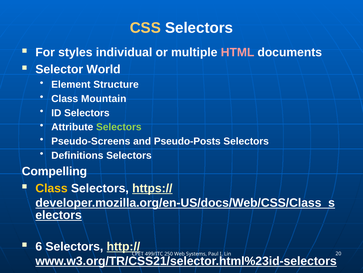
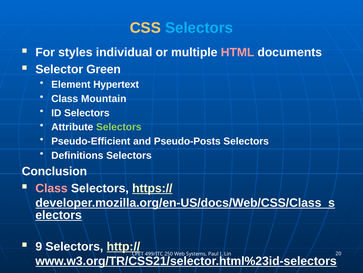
Selectors at (199, 28) colour: white -> light blue
World: World -> Green
Structure: Structure -> Hypertext
Pseudo-Screens: Pseudo-Screens -> Pseudo-Efficient
Compelling: Compelling -> Conclusion
Class at (52, 188) colour: yellow -> pink
6: 6 -> 9
